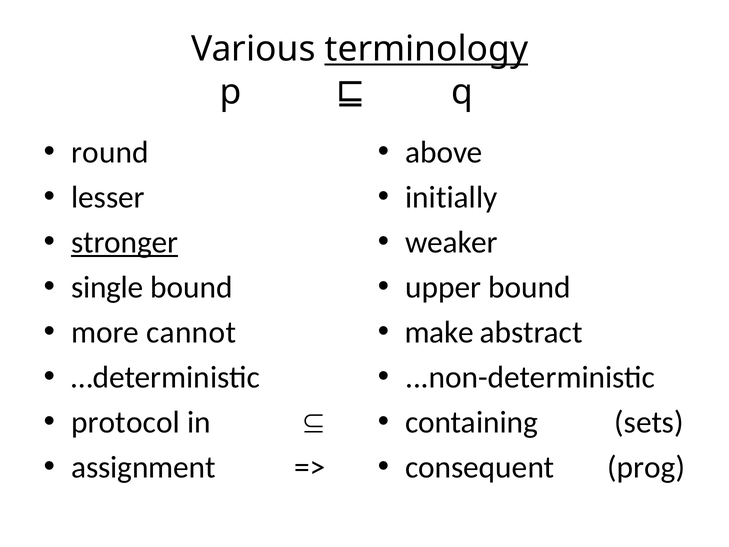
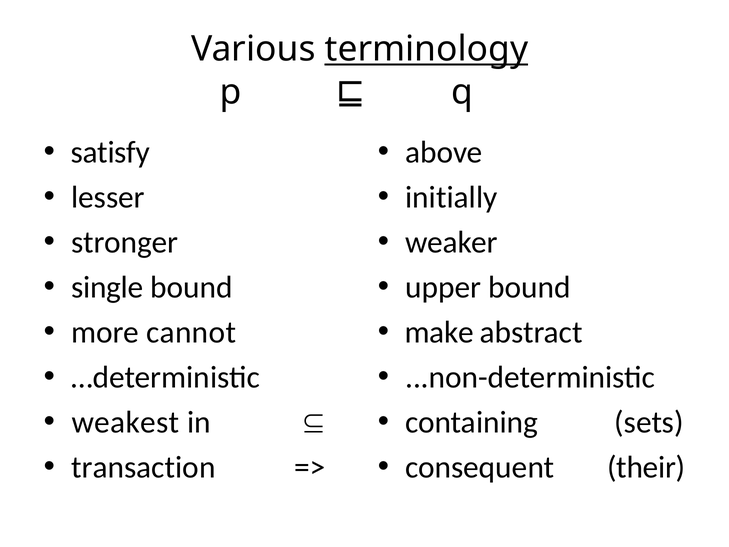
round: round -> satisfy
stronger underline: present -> none
protocol: protocol -> weakest
assignment: assignment -> transaction
prog: prog -> their
